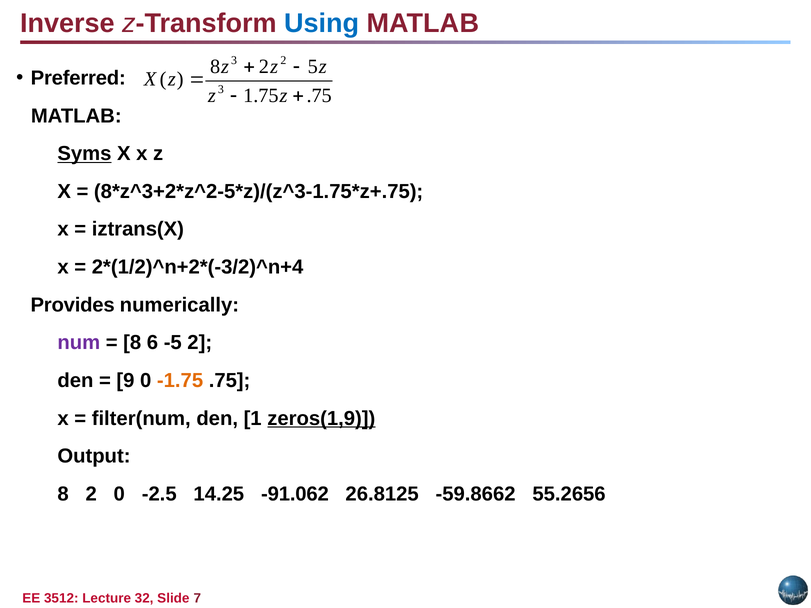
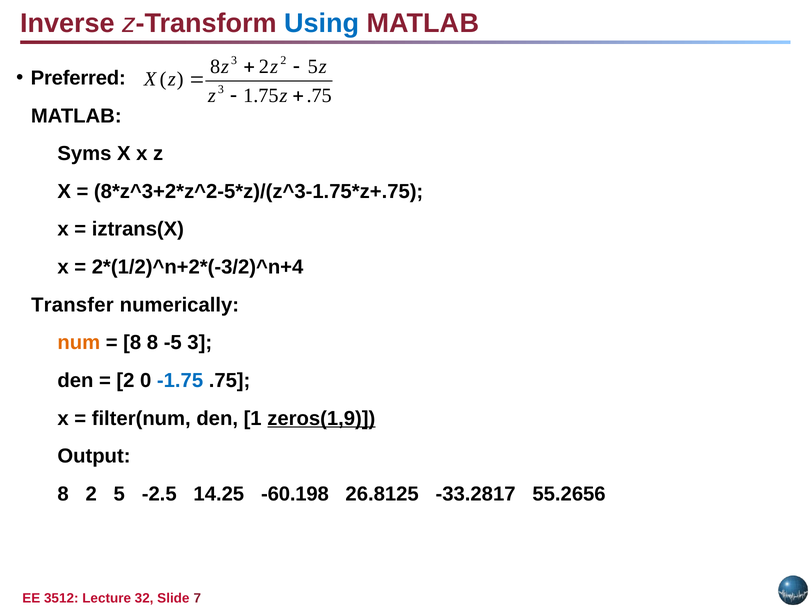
Syms underline: present -> none
Provides: Provides -> Transfer
num colour: purple -> orange
8 6: 6 -> 8
-5 2: 2 -> 3
9 at (125, 381): 9 -> 2
-1.75 colour: orange -> blue
2 0: 0 -> 5
-91.062: -91.062 -> -60.198
-59.8662: -59.8662 -> -33.2817
